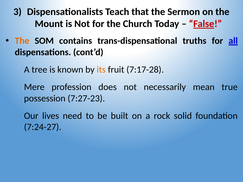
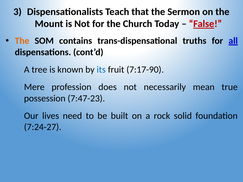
its colour: orange -> blue
7:17-28: 7:17-28 -> 7:17-90
7:27-23: 7:27-23 -> 7:47-23
